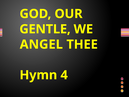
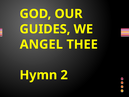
GENTLE: GENTLE -> GUIDES
4: 4 -> 2
